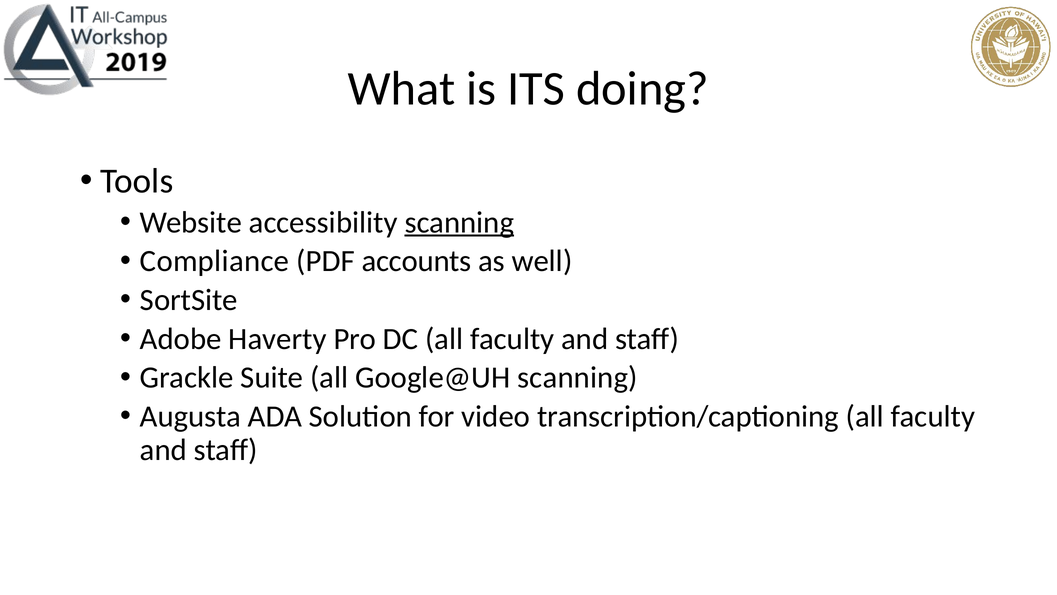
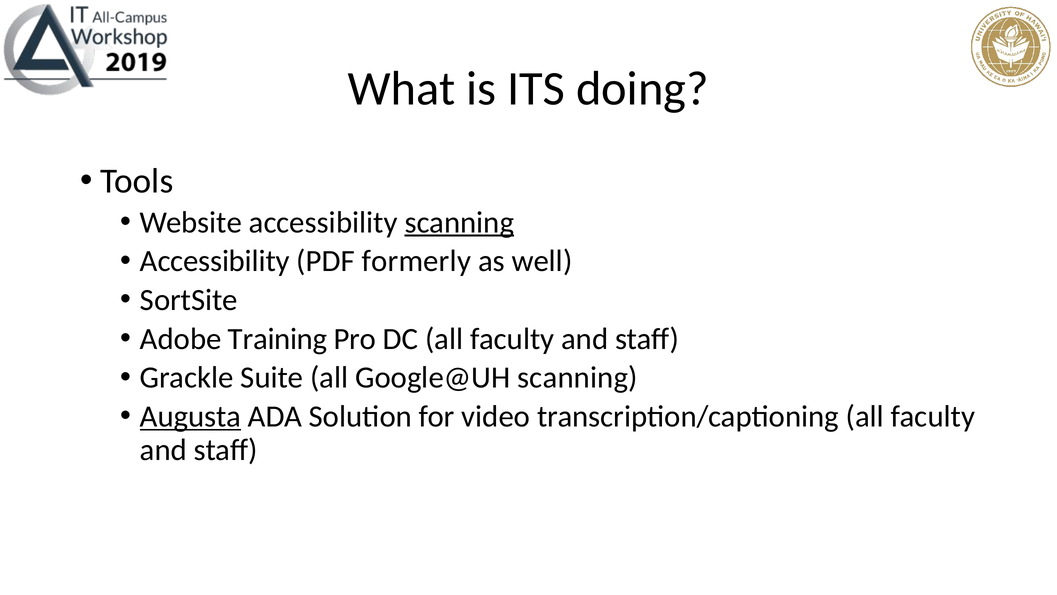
Compliance at (215, 261): Compliance -> Accessibility
accounts: accounts -> formerly
Haverty: Haverty -> Training
Augusta underline: none -> present
